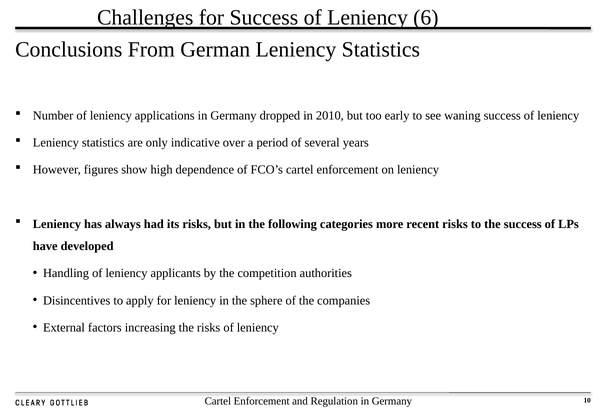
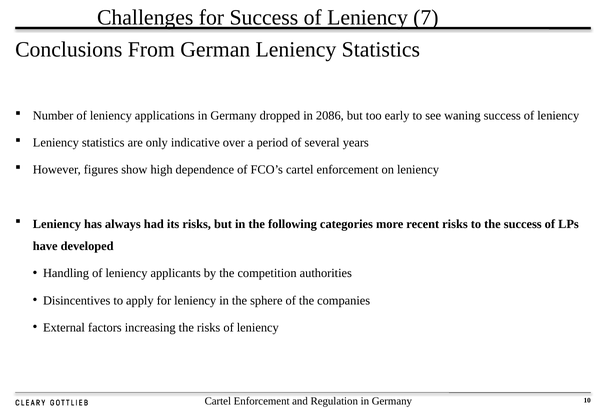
6: 6 -> 7
2010: 2010 -> 2086
